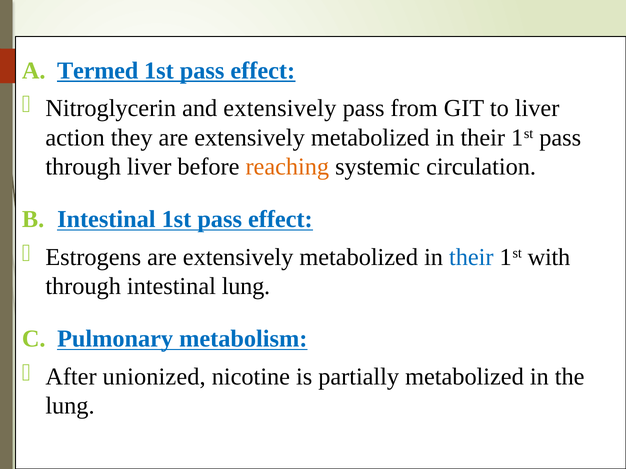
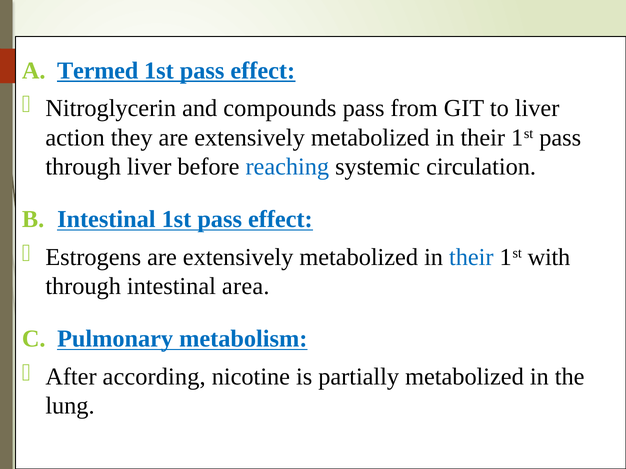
and extensively: extensively -> compounds
reaching colour: orange -> blue
intestinal lung: lung -> area
unionized: unionized -> according
